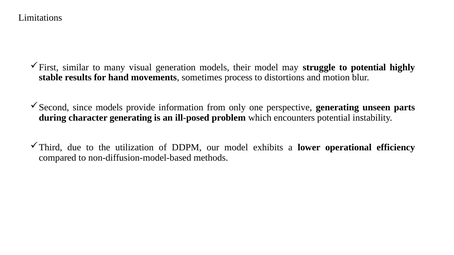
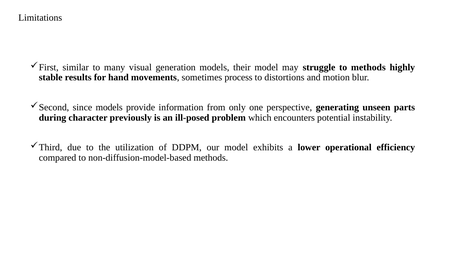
to potential: potential -> methods
character generating: generating -> previously
